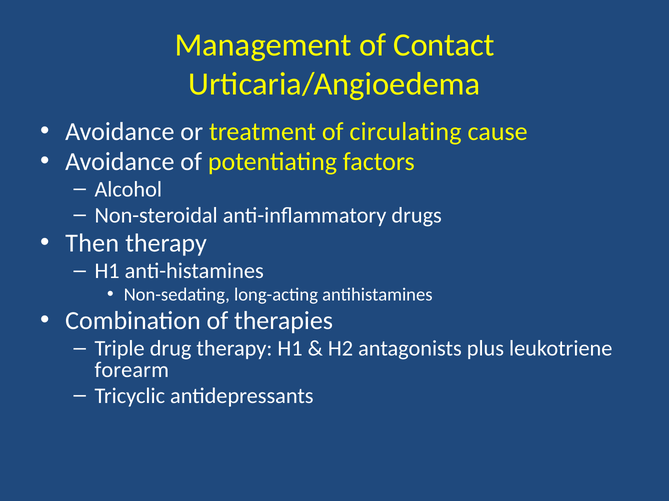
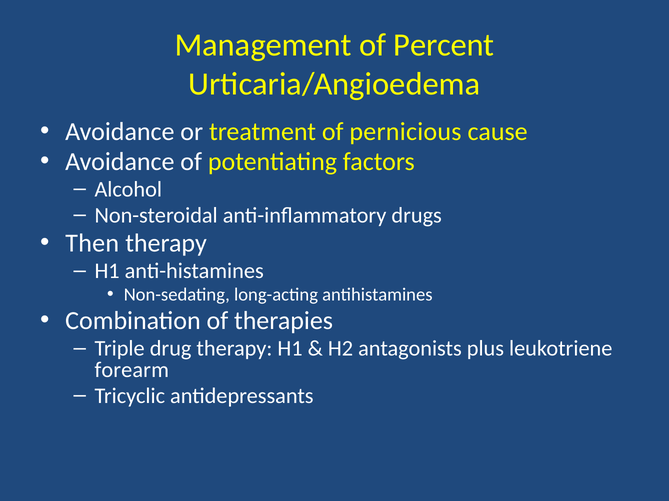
Contact: Contact -> Percent
circulating: circulating -> pernicious
